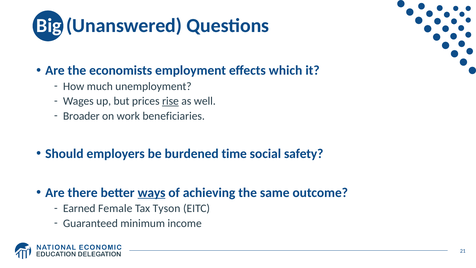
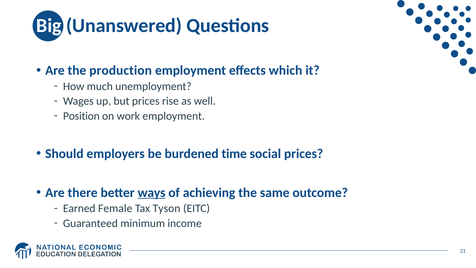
economists: economists -> production
rise underline: present -> none
Broader: Broader -> Position
work beneficiaries: beneficiaries -> employment
social safety: safety -> prices
